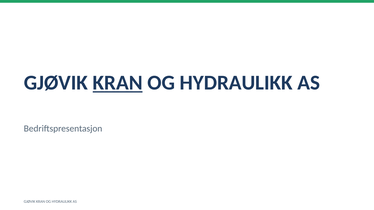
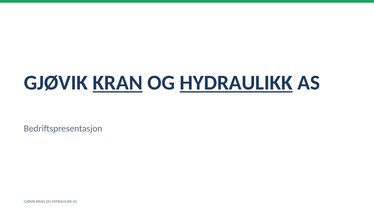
HYDRAULIKK at (236, 83) underline: none -> present
